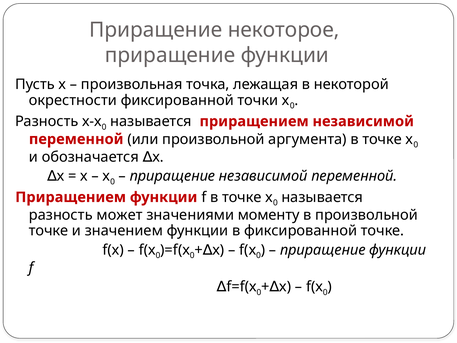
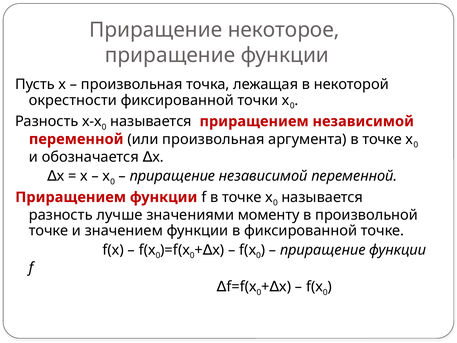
или произвольной: произвольной -> произвольная
может: может -> лучше
